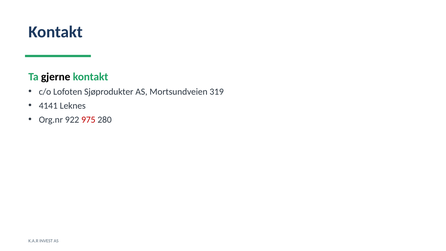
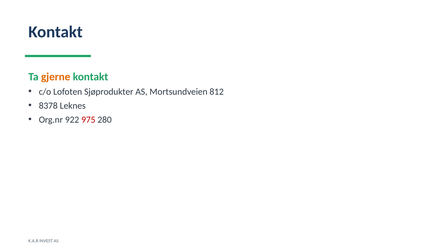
gjerne colour: black -> orange
319: 319 -> 812
4141: 4141 -> 8378
